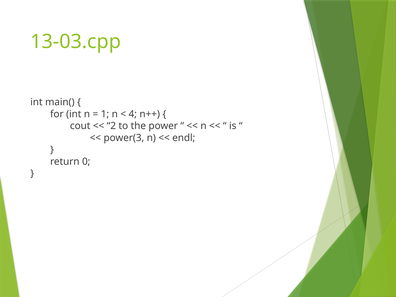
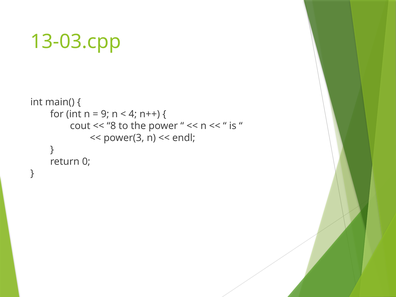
1: 1 -> 9
2: 2 -> 8
